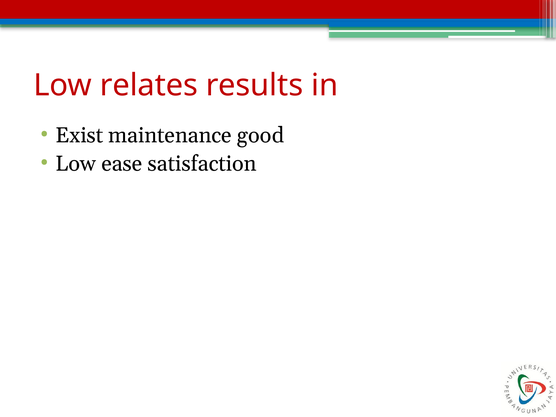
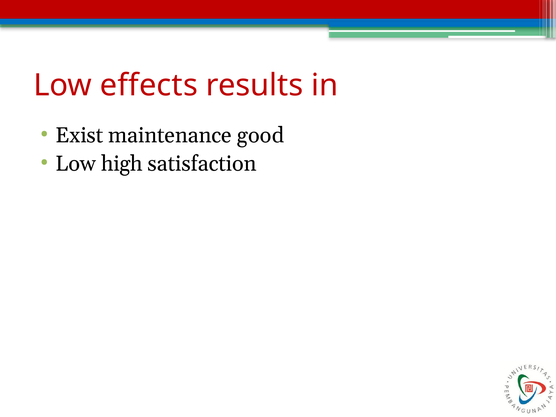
relates: relates -> effects
ease: ease -> high
